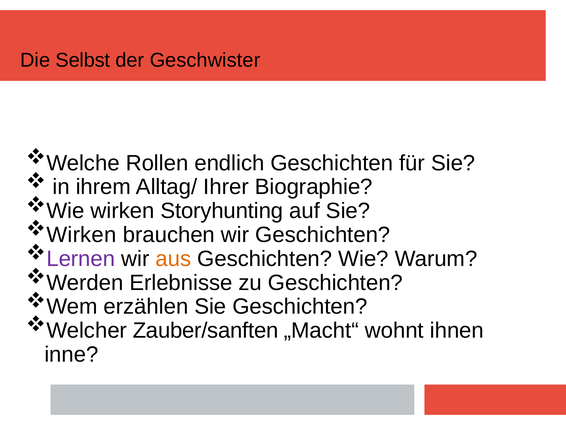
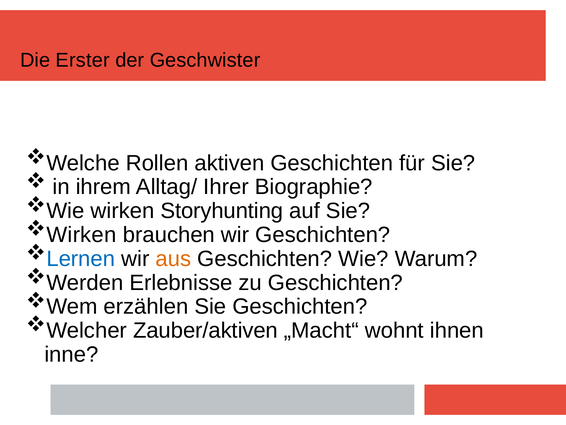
Selbst: Selbst -> Erster
endlich: endlich -> aktiven
Lernen colour: purple -> blue
Zauber/sanften: Zauber/sanften -> Zauber/aktiven
